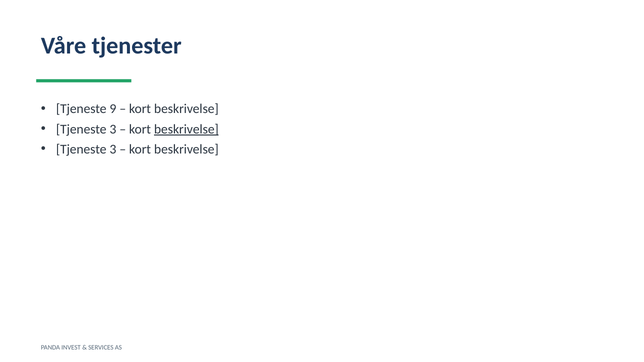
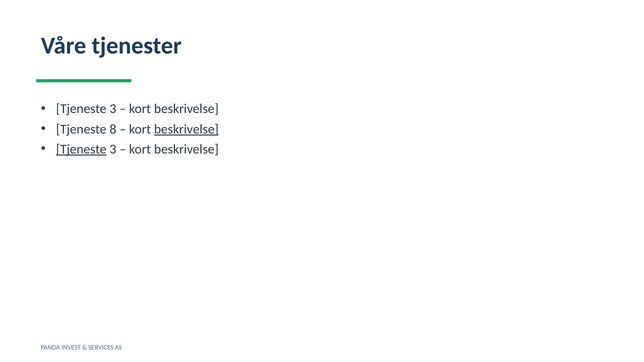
9 at (113, 109): 9 -> 3
3 at (113, 129): 3 -> 8
Tjeneste at (81, 149) underline: none -> present
